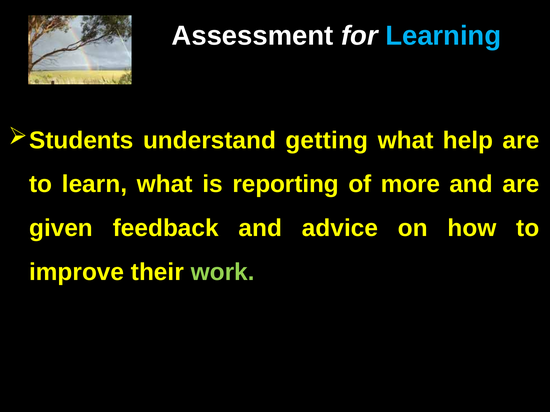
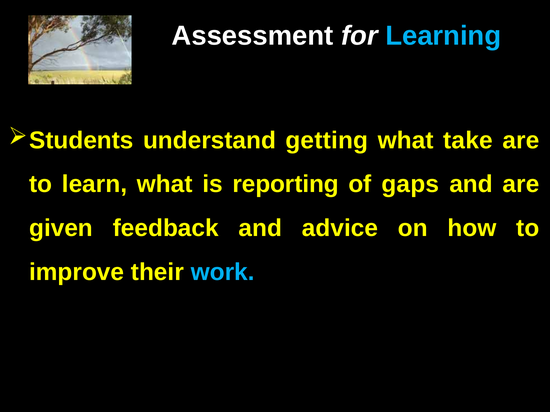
help: help -> take
more: more -> gaps
work colour: light green -> light blue
